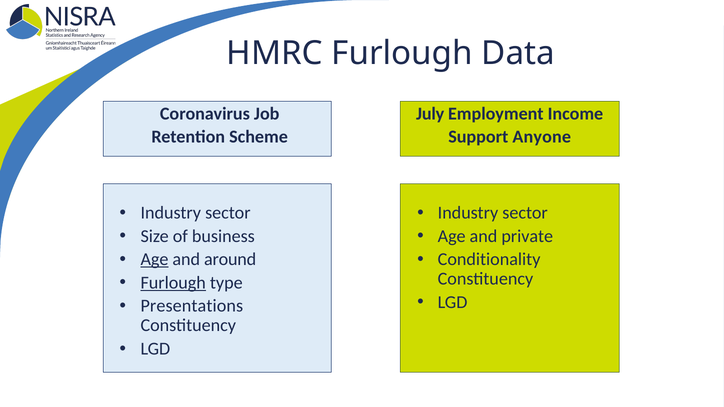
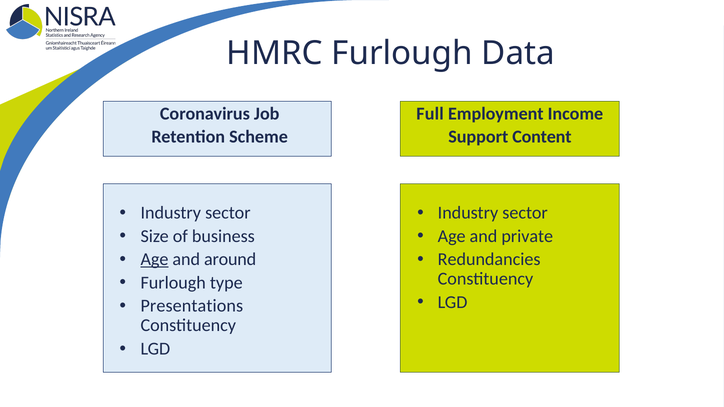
July: July -> Full
Anyone: Anyone -> Content
Conditionality: Conditionality -> Redundancies
Furlough at (173, 283) underline: present -> none
